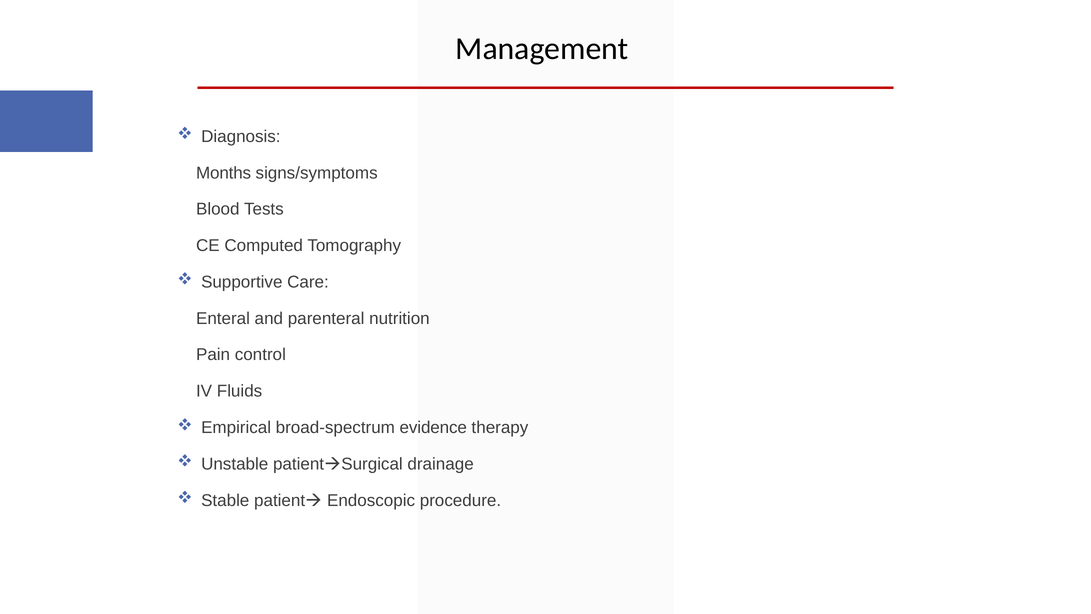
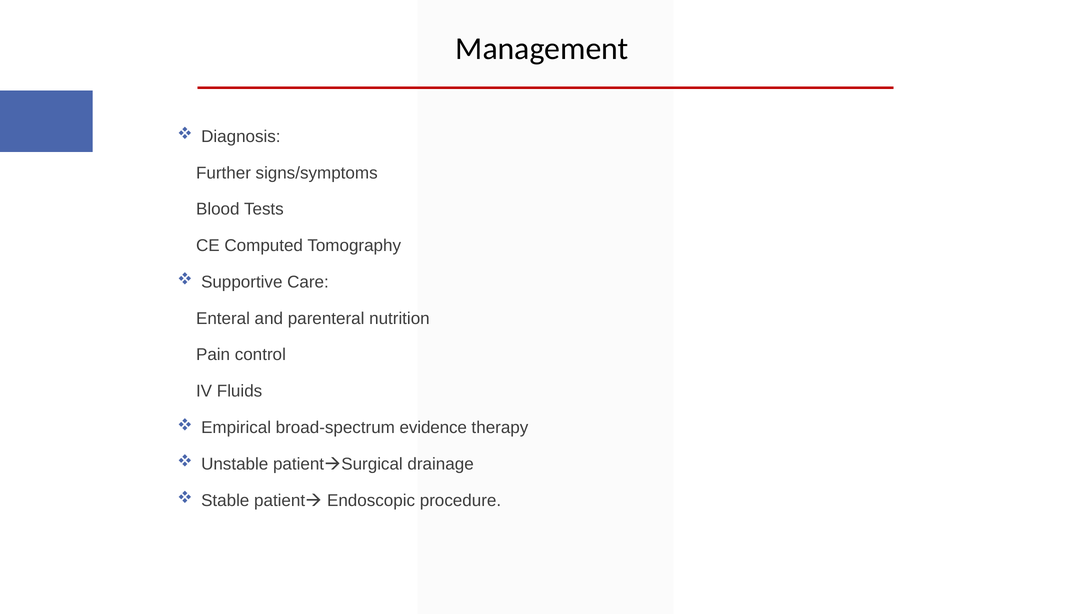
Months: Months -> Further
